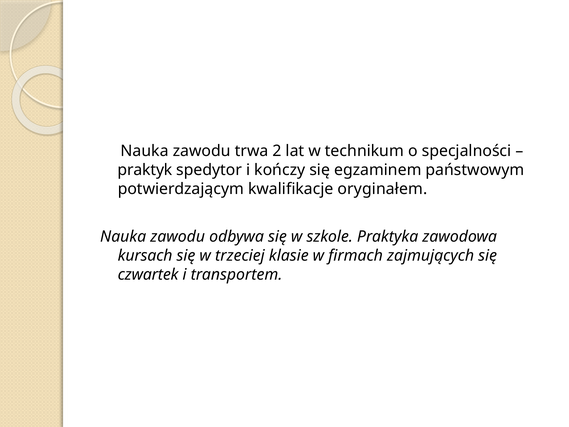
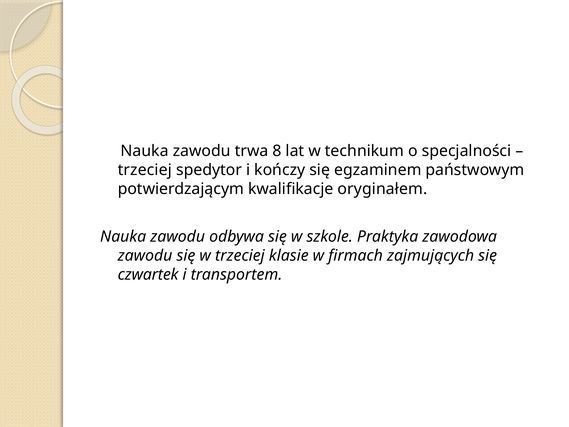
2: 2 -> 8
praktyk at (145, 170): praktyk -> trzeciej
kursach at (145, 255): kursach -> zawodu
